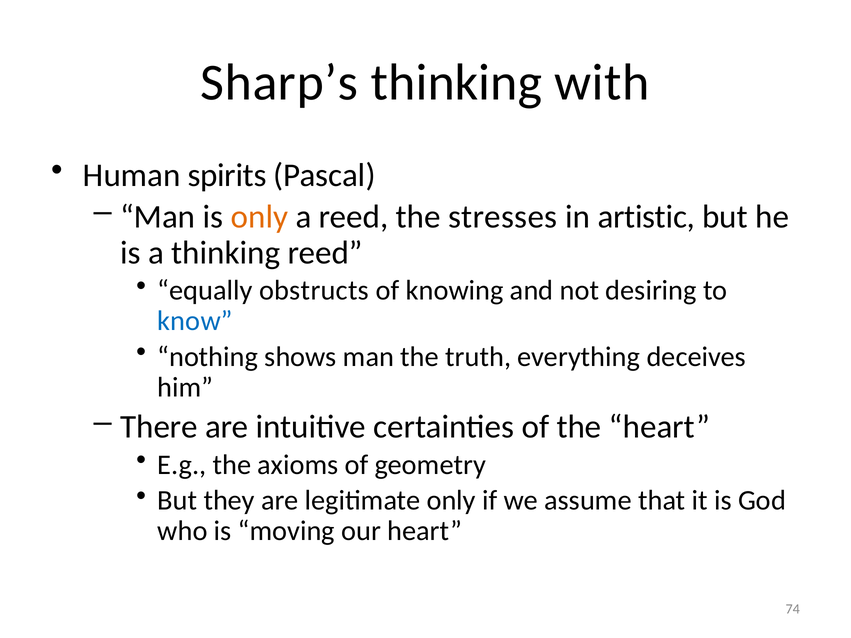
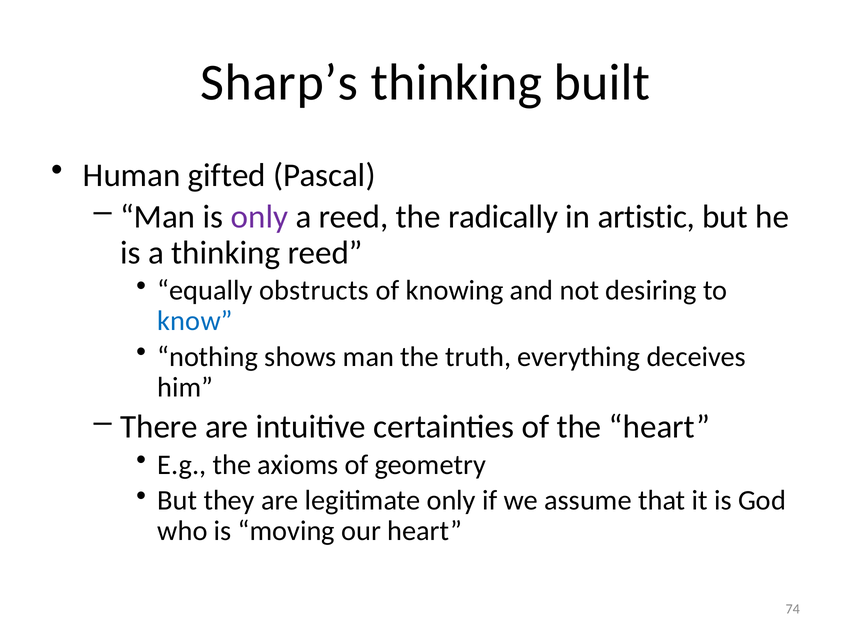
with: with -> built
spirits: spirits -> gifted
only at (259, 217) colour: orange -> purple
stresses: stresses -> radically
